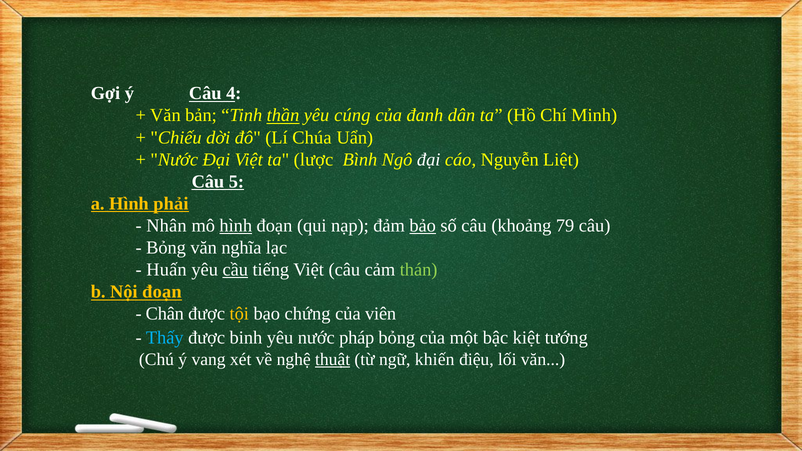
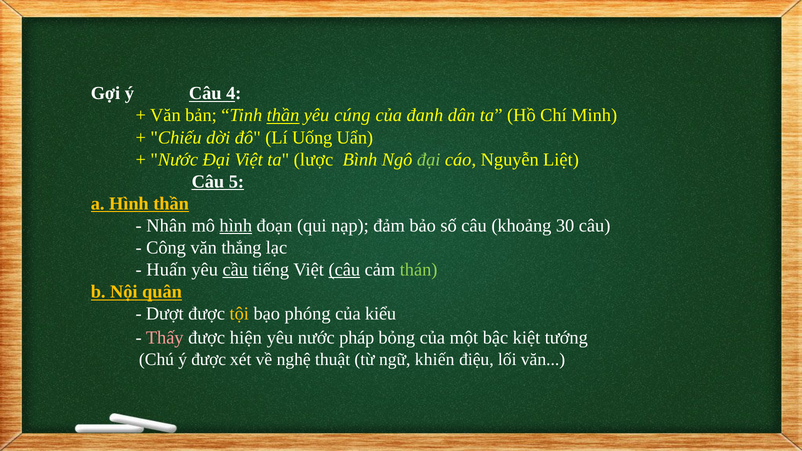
Chúa: Chúa -> Uống
đại at (429, 160) colour: white -> light green
Hình phải: phải -> thần
bảo underline: present -> none
79: 79 -> 30
Bỏng at (166, 248): Bỏng -> Công
nghĩa: nghĩa -> thắng
câu at (344, 270) underline: none -> present
Nội đoạn: đoạn -> quân
Chân: Chân -> Dượt
chứng: chứng -> phóng
viên: viên -> kiểu
Thấy colour: light blue -> pink
binh: binh -> hiện
ý vang: vang -> được
thuật underline: present -> none
